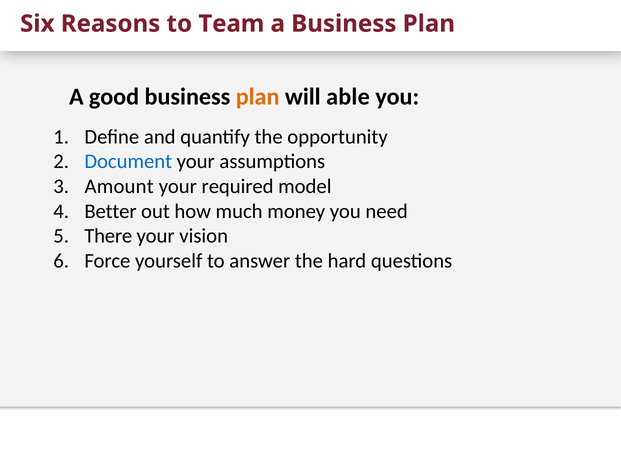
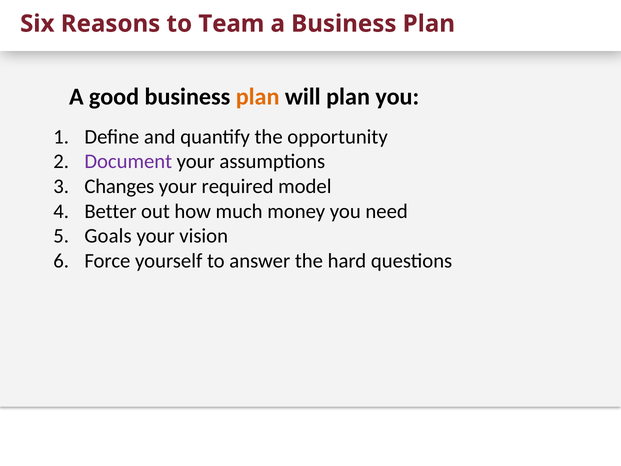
will able: able -> plan
Document colour: blue -> purple
Amount: Amount -> Changes
There: There -> Goals
